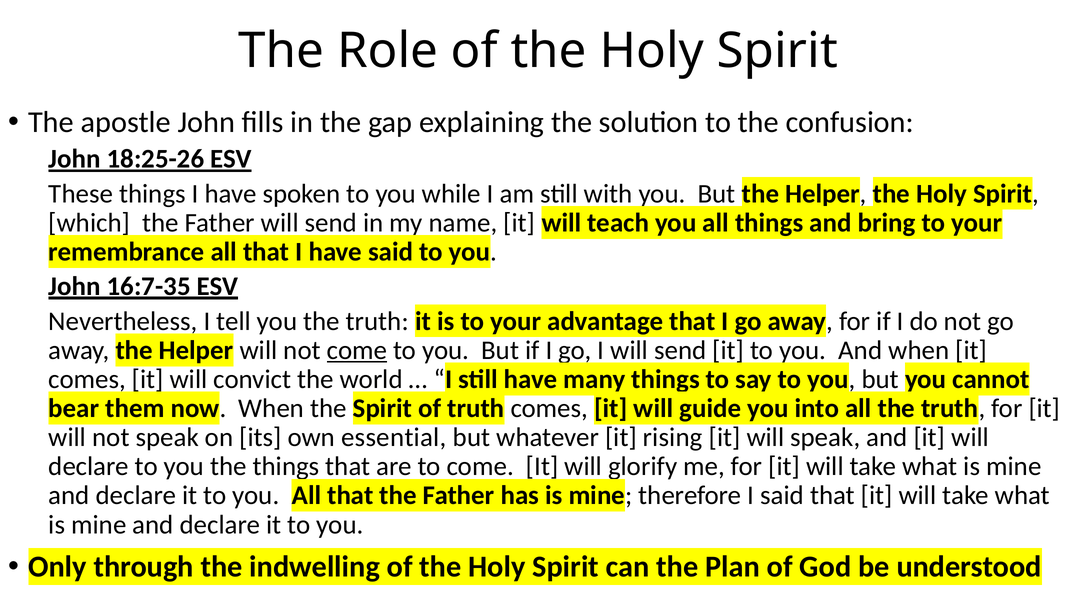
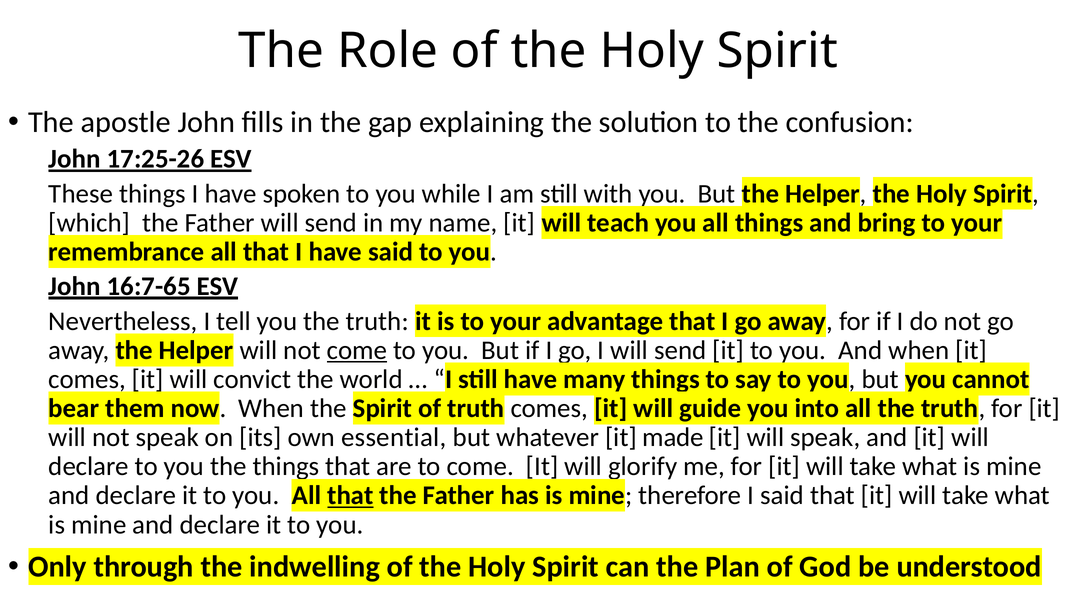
18:25-26: 18:25-26 -> 17:25-26
16:7-35: 16:7-35 -> 16:7-65
rising: rising -> made
that at (350, 495) underline: none -> present
